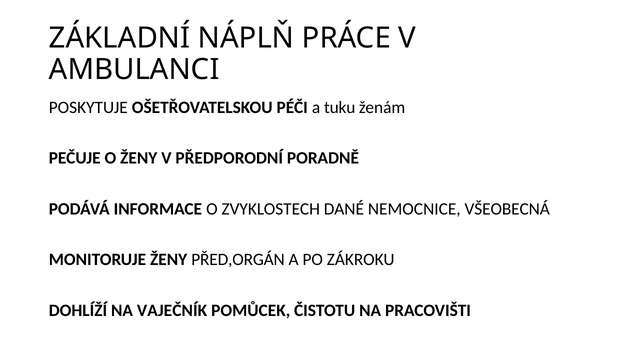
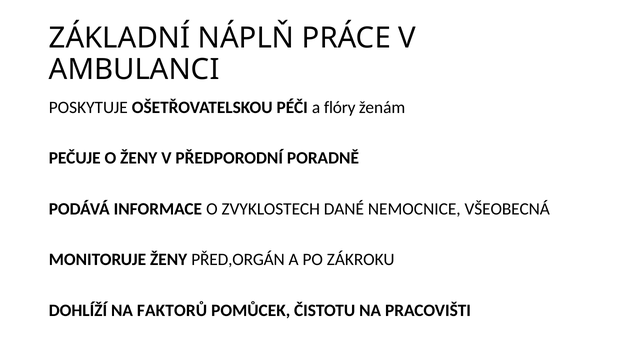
tuku: tuku -> flóry
VAJEČNÍK: VAJEČNÍK -> FAKTORŮ
